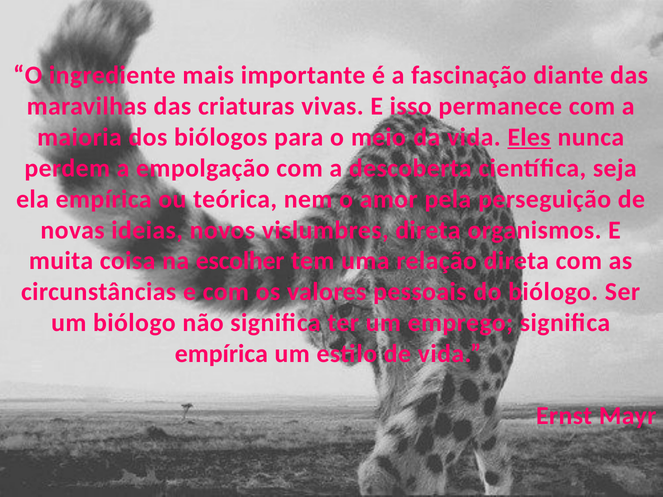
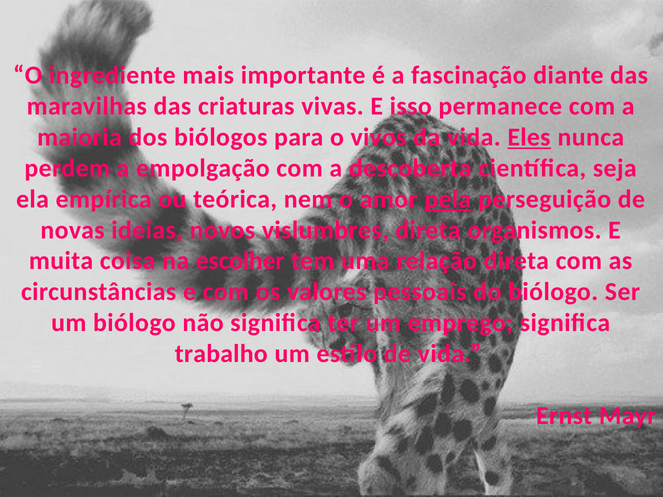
meio: meio -> vivos
pela underline: none -> present
empírica at (221, 354): empírica -> trabalho
